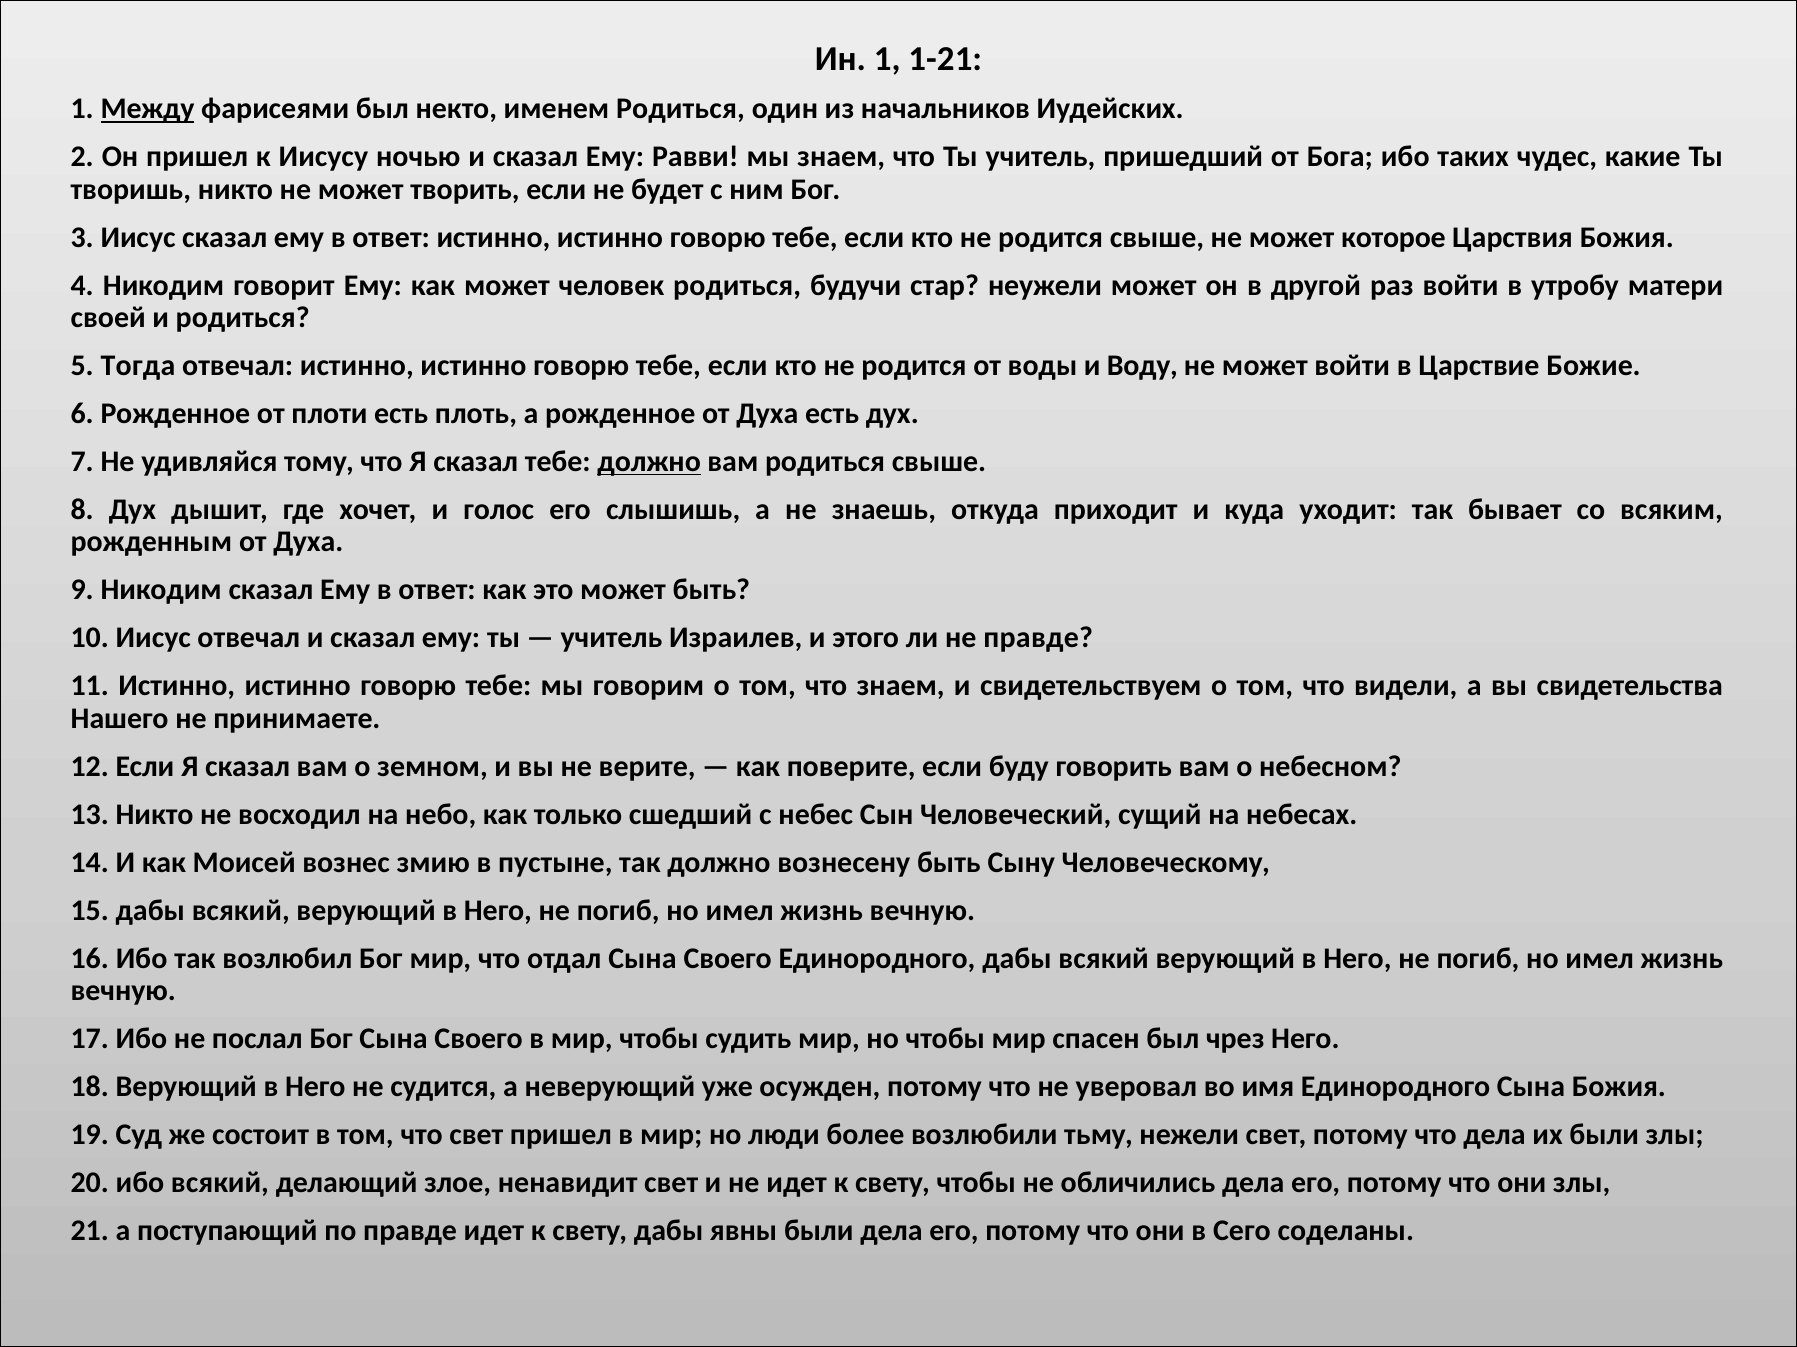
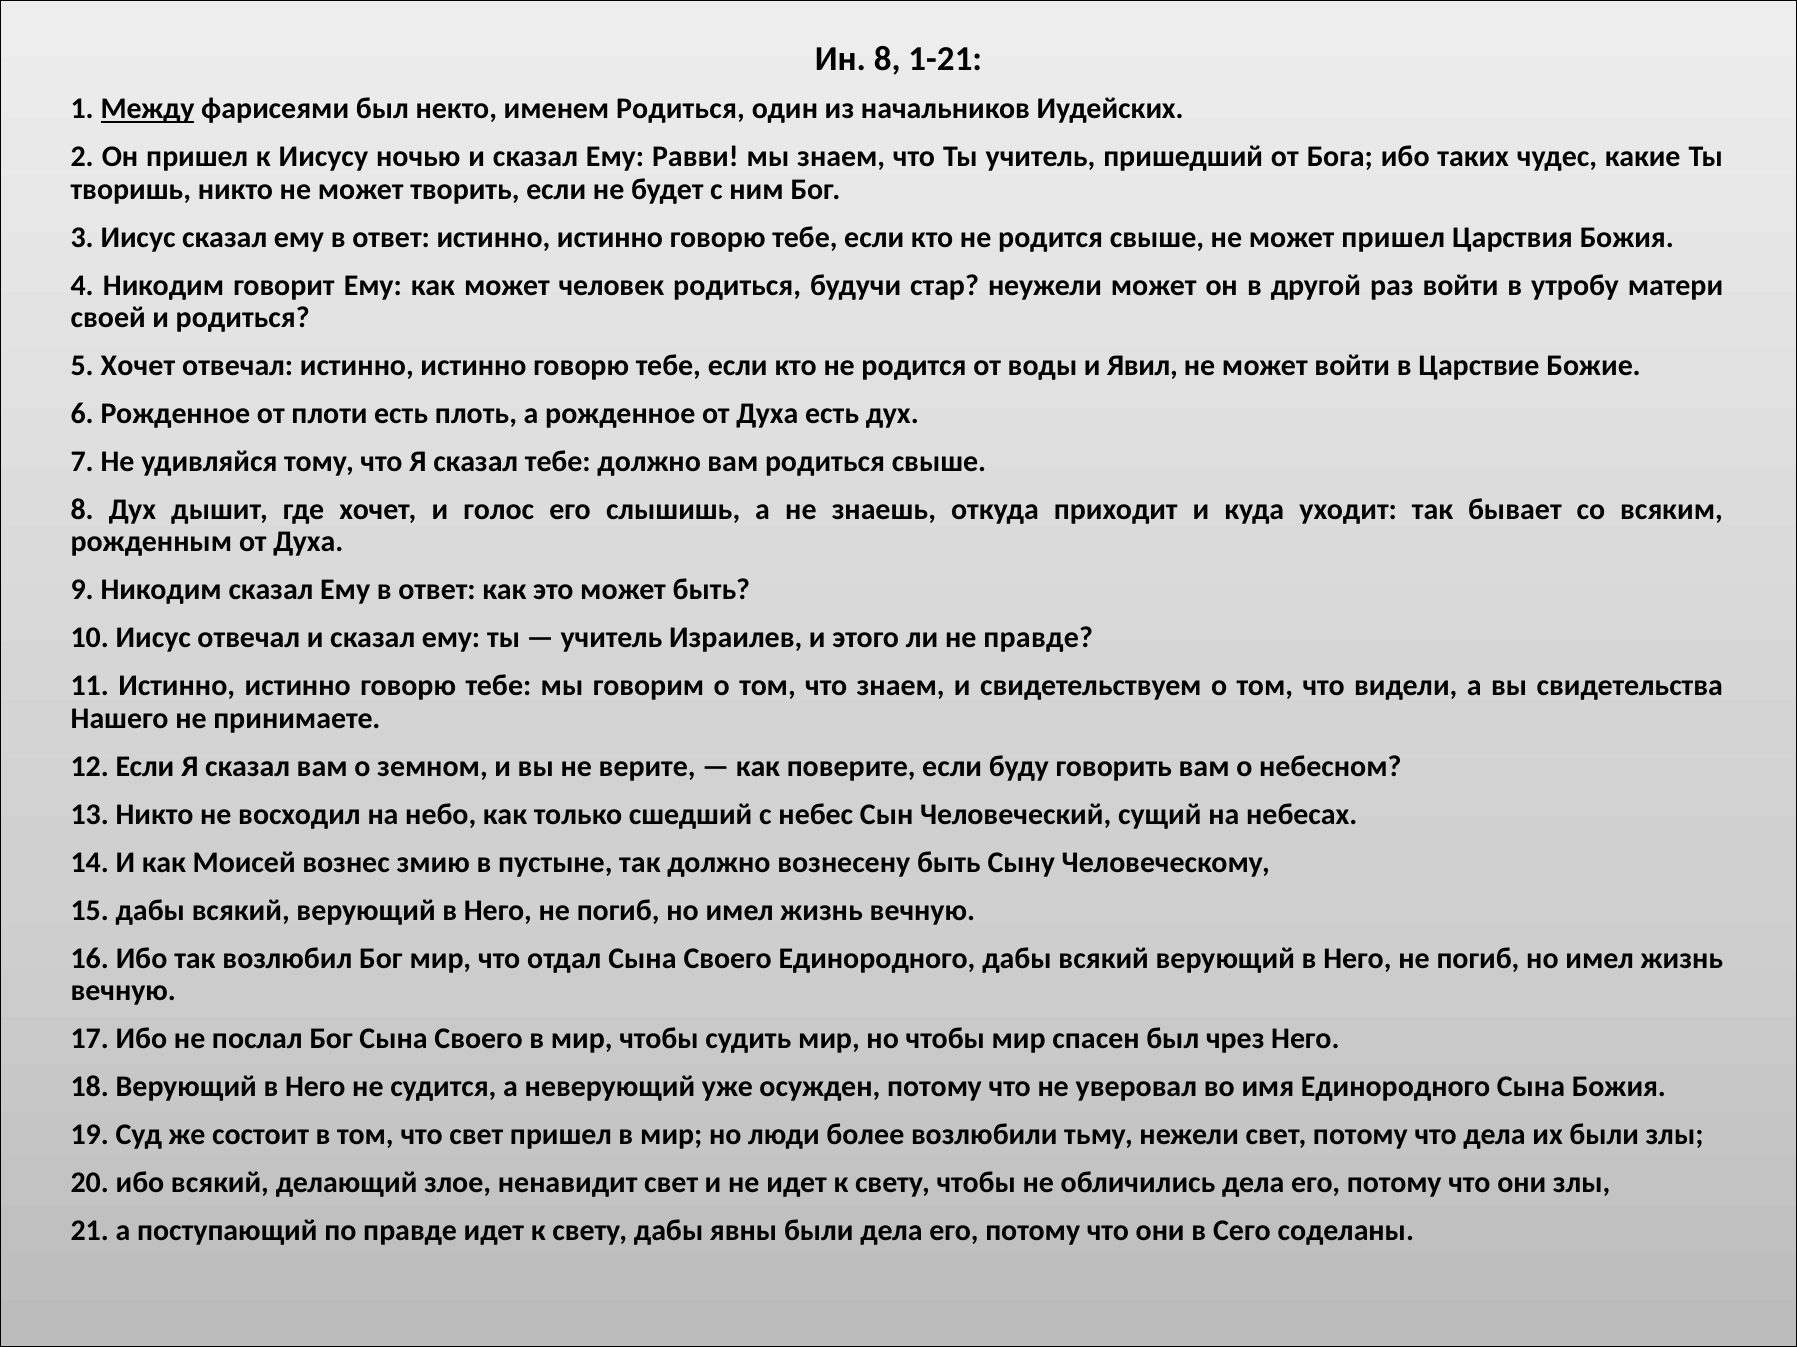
Ин 1: 1 -> 8
может которое: которое -> пришел
5 Тогда: Тогда -> Хочет
Воду: Воду -> Явил
должно at (649, 462) underline: present -> none
